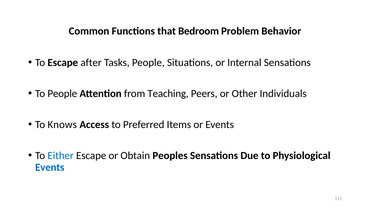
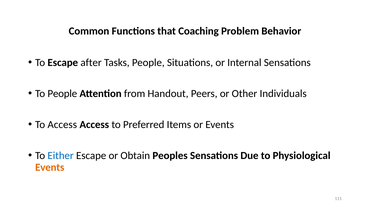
Bedroom: Bedroom -> Coaching
Teaching: Teaching -> Handout
To Knows: Knows -> Access
Events at (50, 167) colour: blue -> orange
